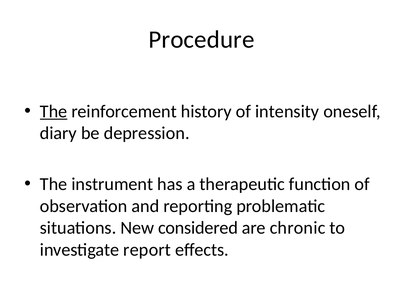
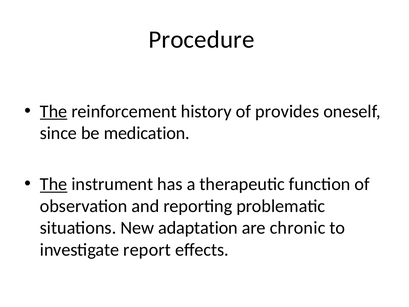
intensity: intensity -> provides
diary: diary -> since
depression: depression -> medication
The at (54, 184) underline: none -> present
considered: considered -> adaptation
